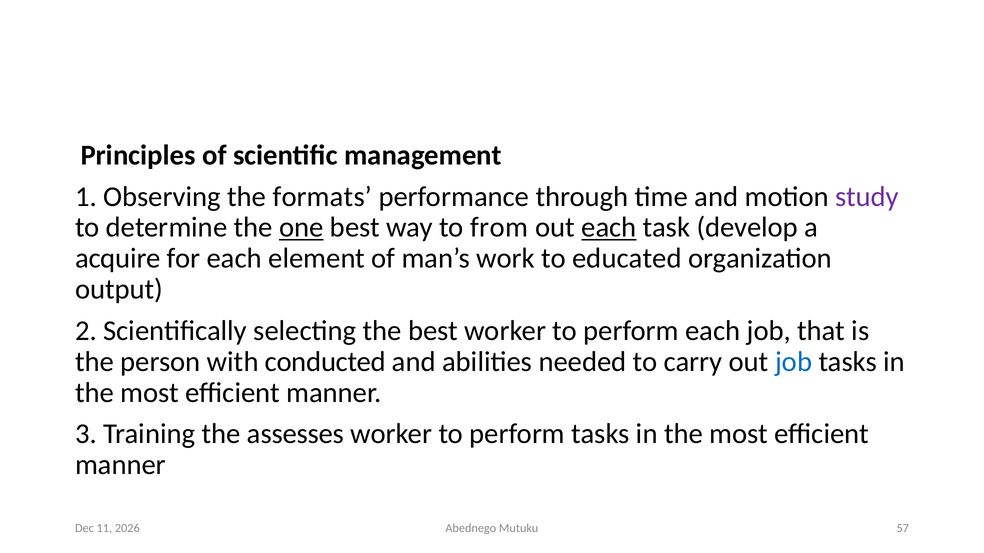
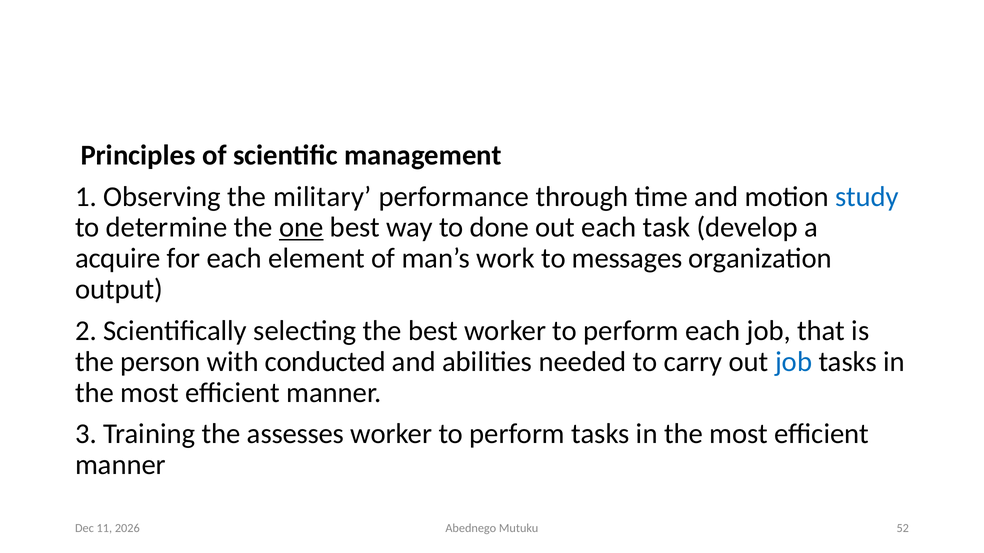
formats: formats -> military
study colour: purple -> blue
from: from -> done
each at (609, 228) underline: present -> none
educated: educated -> messages
57: 57 -> 52
